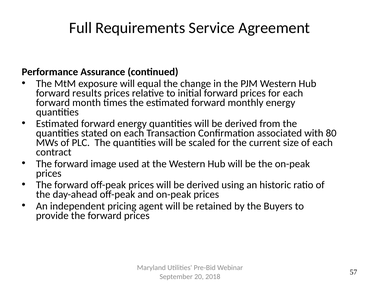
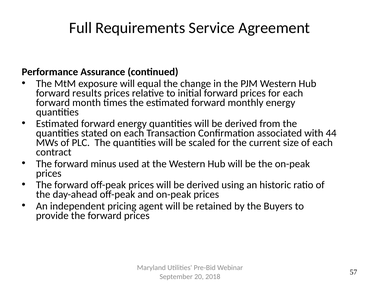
80: 80 -> 44
image: image -> minus
